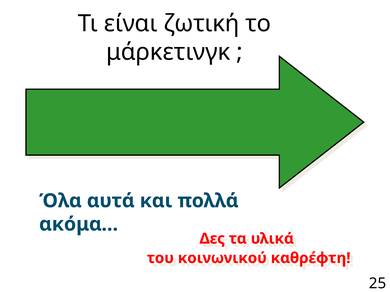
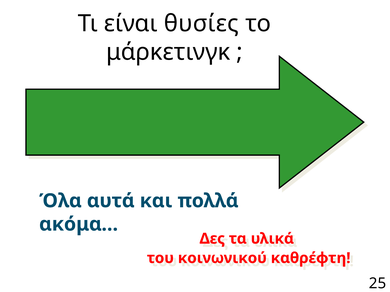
ζωτική: ζωτική -> θυσίες
